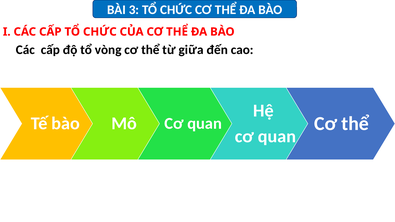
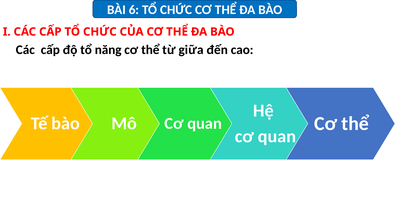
3: 3 -> 6
vòng: vòng -> năng
